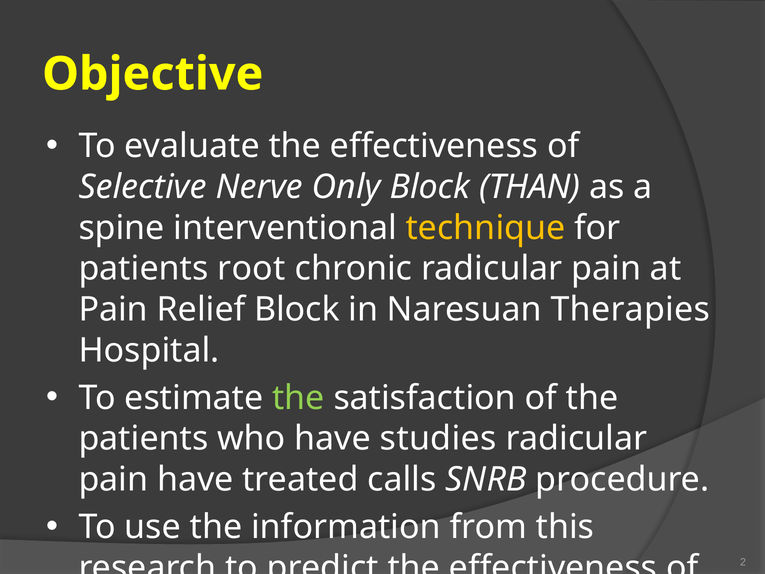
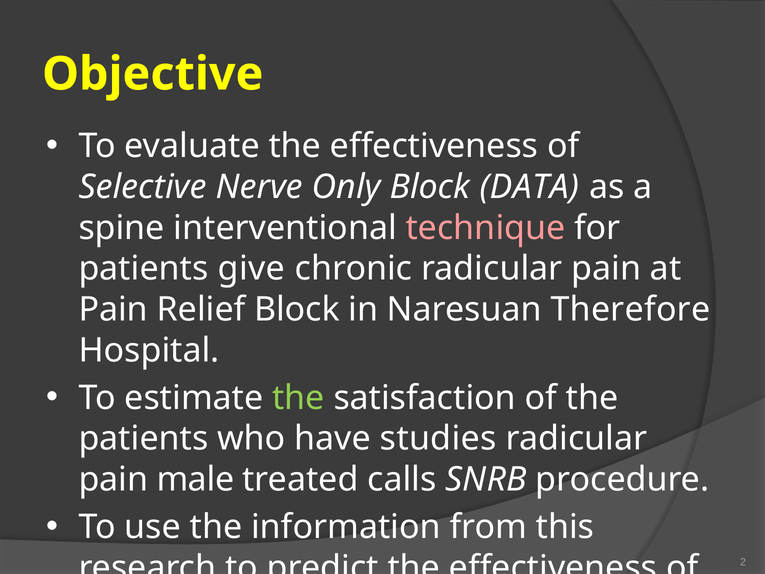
THAN: THAN -> DATA
technique colour: yellow -> pink
patients root: root -> give
Therapies: Therapies -> Therefore
pain have: have -> male
